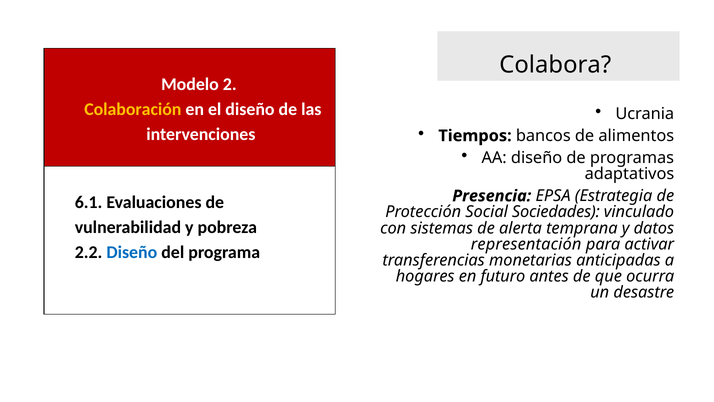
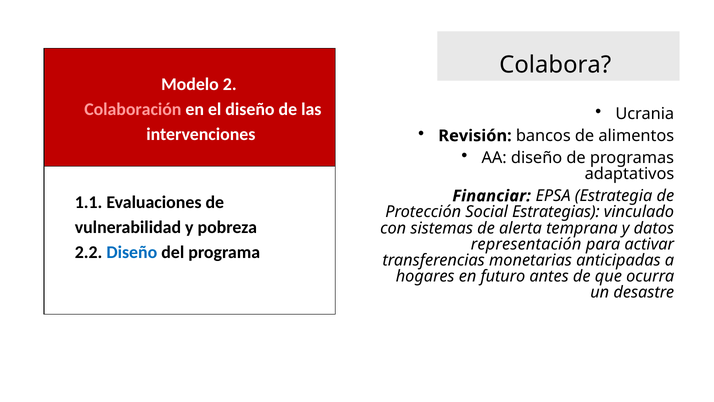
Colaboración colour: yellow -> pink
Tiempos: Tiempos -> Revisión
Presencia: Presencia -> Financiar
6.1: 6.1 -> 1.1
Sociedades: Sociedades -> Estrategias
